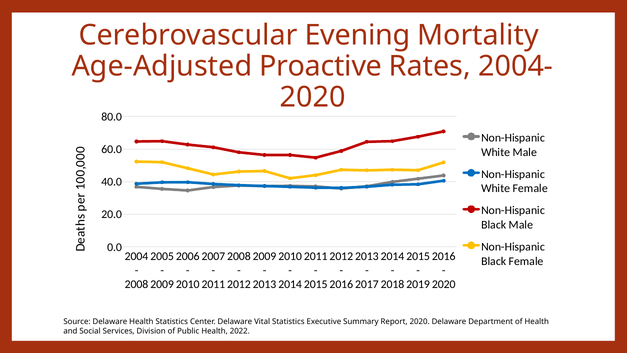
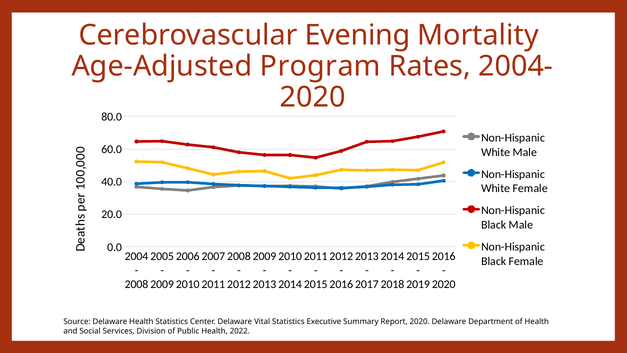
Proactive: Proactive -> Program
